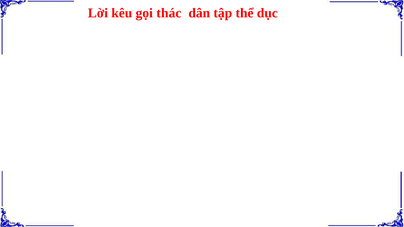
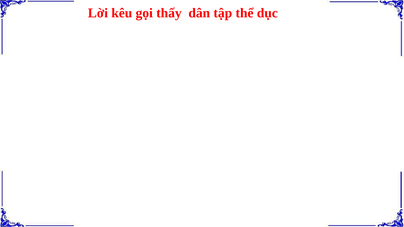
thác: thác -> thấy
